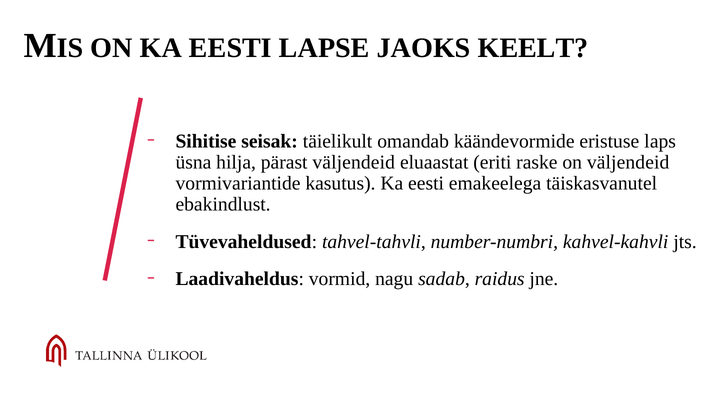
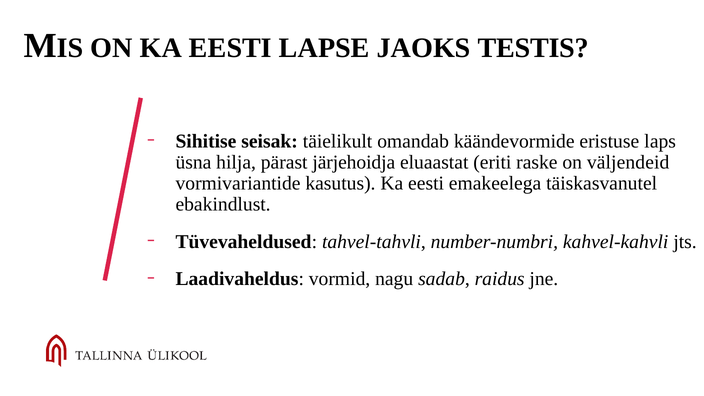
KEELT: KEELT -> TESTIS
pärast väljendeid: väljendeid -> järjehoidja
